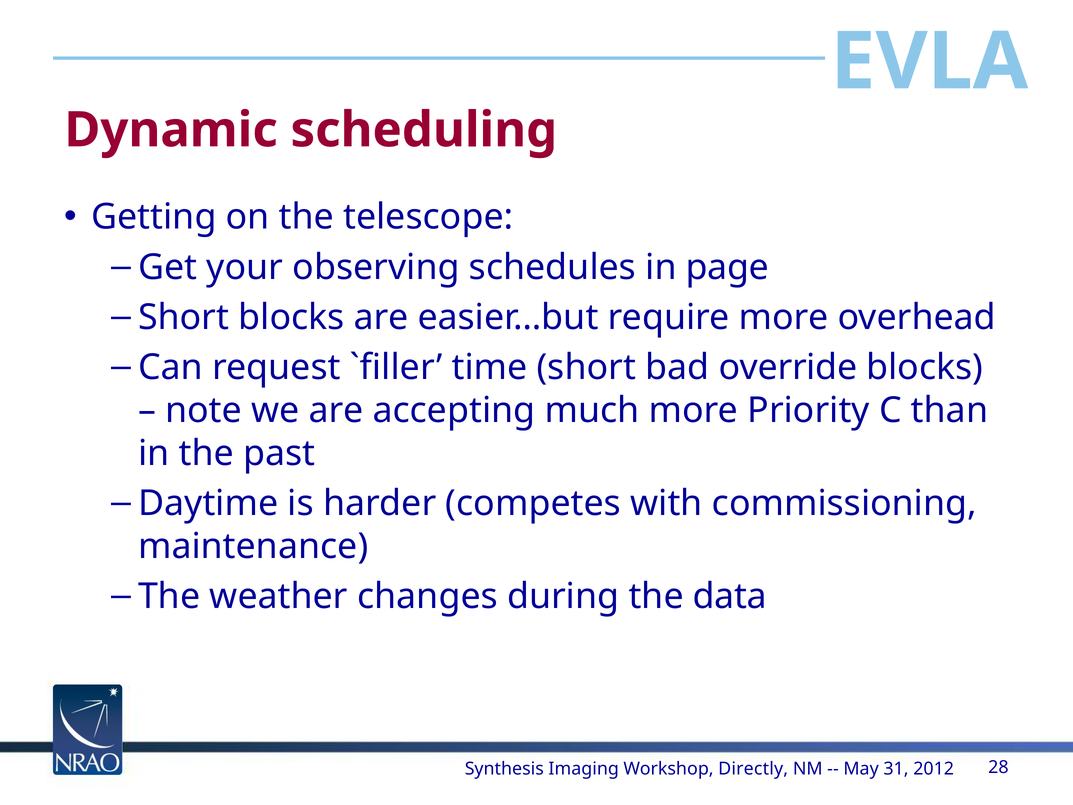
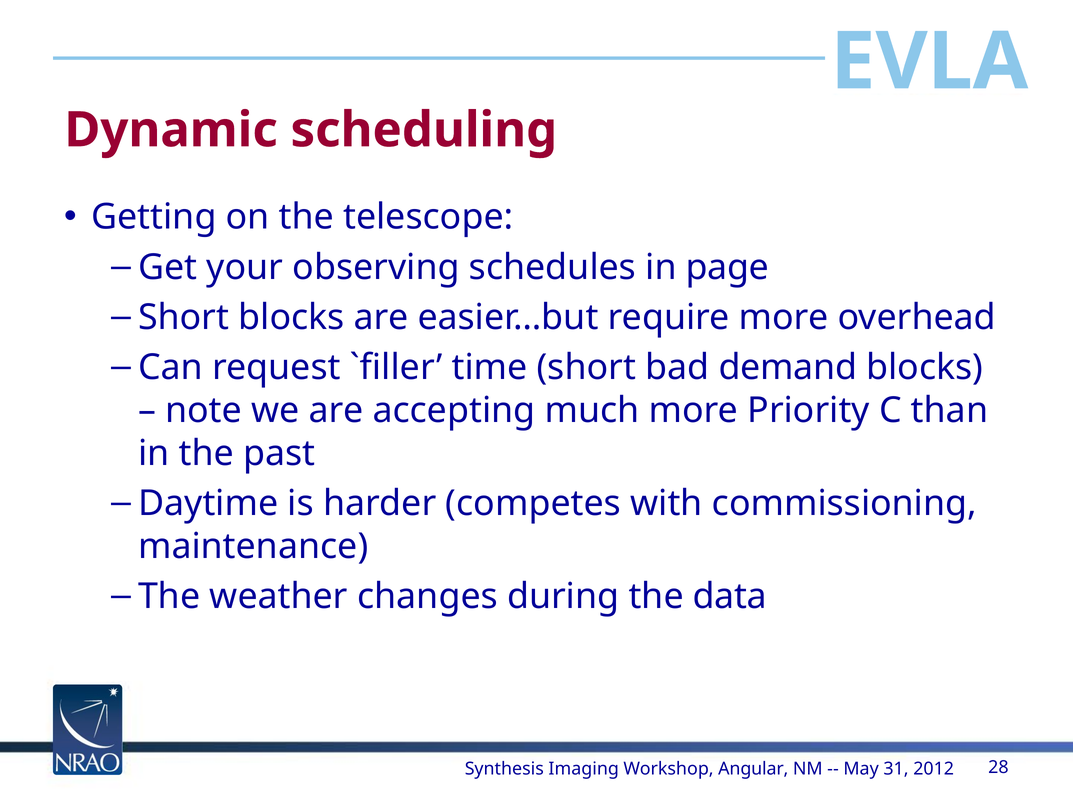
override: override -> demand
Directly: Directly -> Angular
